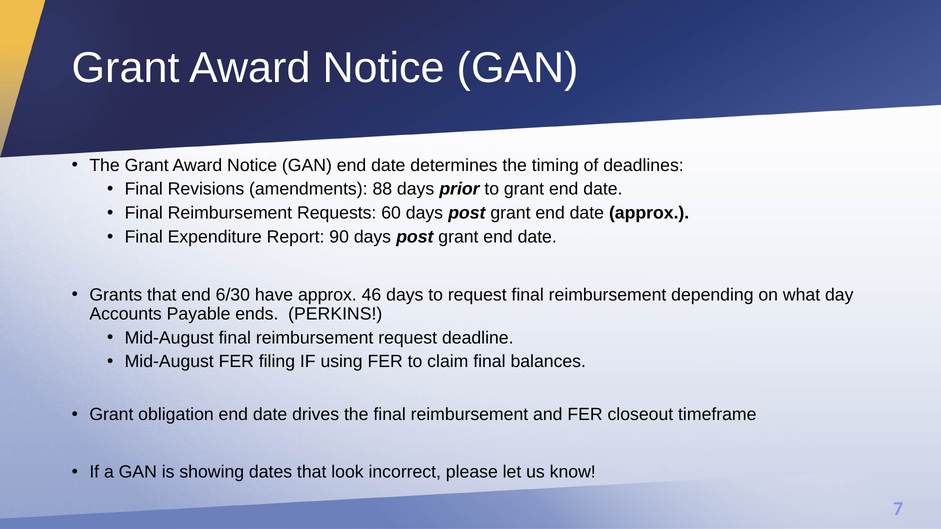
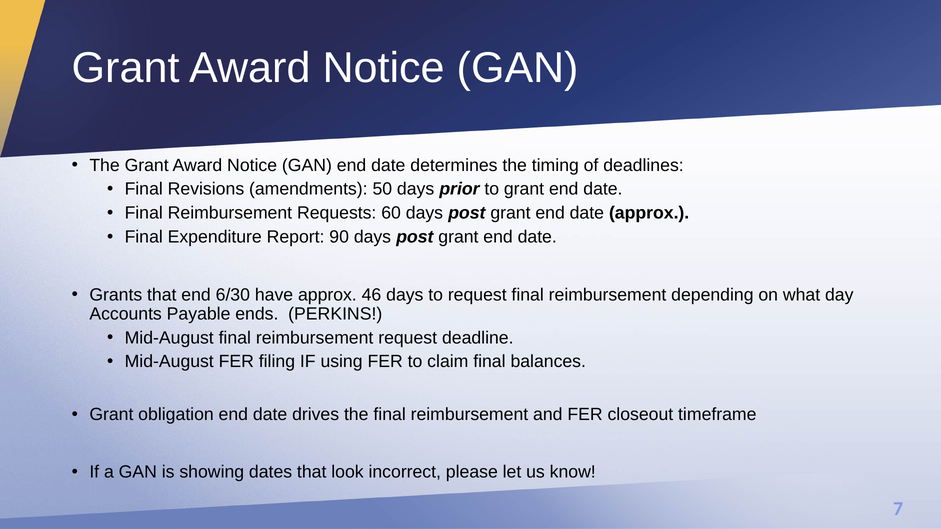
88: 88 -> 50
